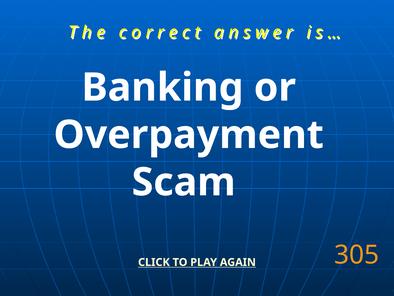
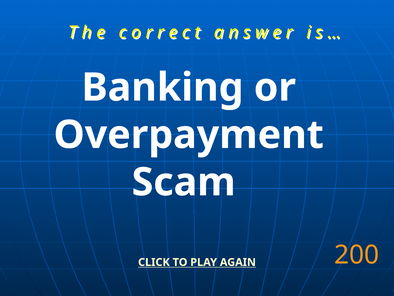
305: 305 -> 200
